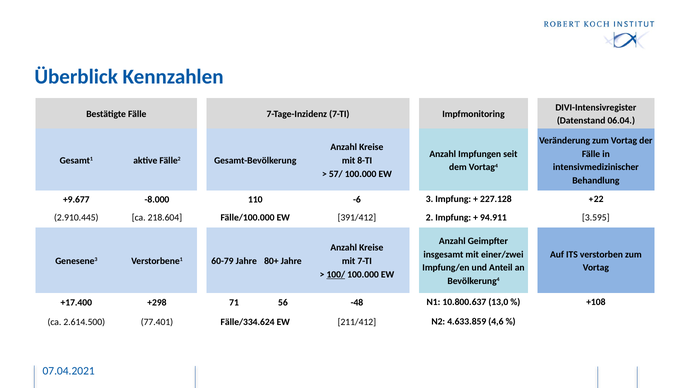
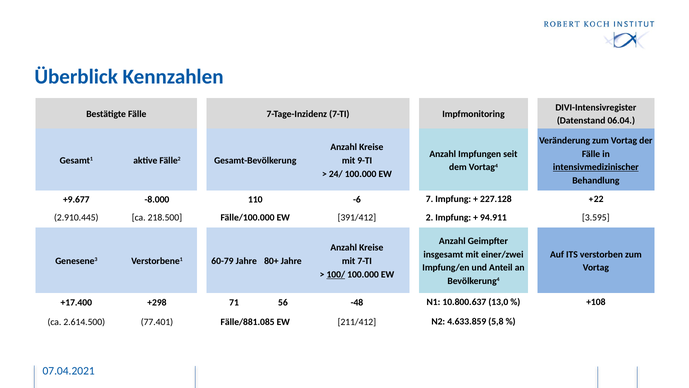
8-TI: 8-TI -> 9-TI
intensivmedizinischer underline: none -> present
57/: 57/ -> 24/
3: 3 -> 7
218.604: 218.604 -> 218.500
Fälle/334.624: Fälle/334.624 -> Fälle/881.085
4,6: 4,6 -> 5,8
